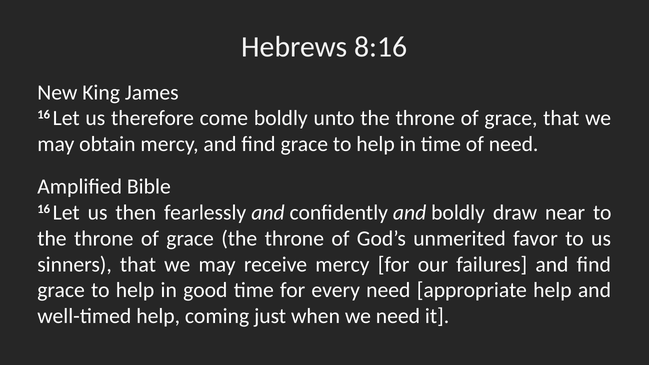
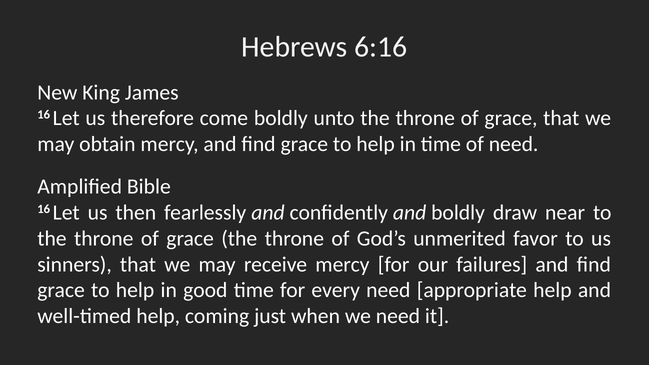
8:16: 8:16 -> 6:16
